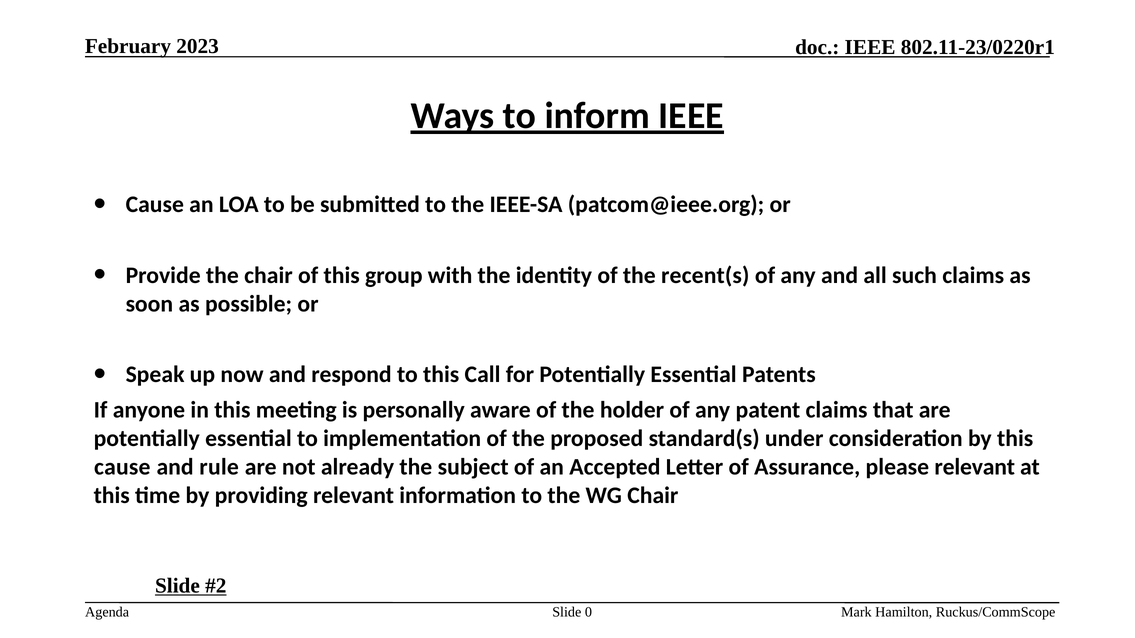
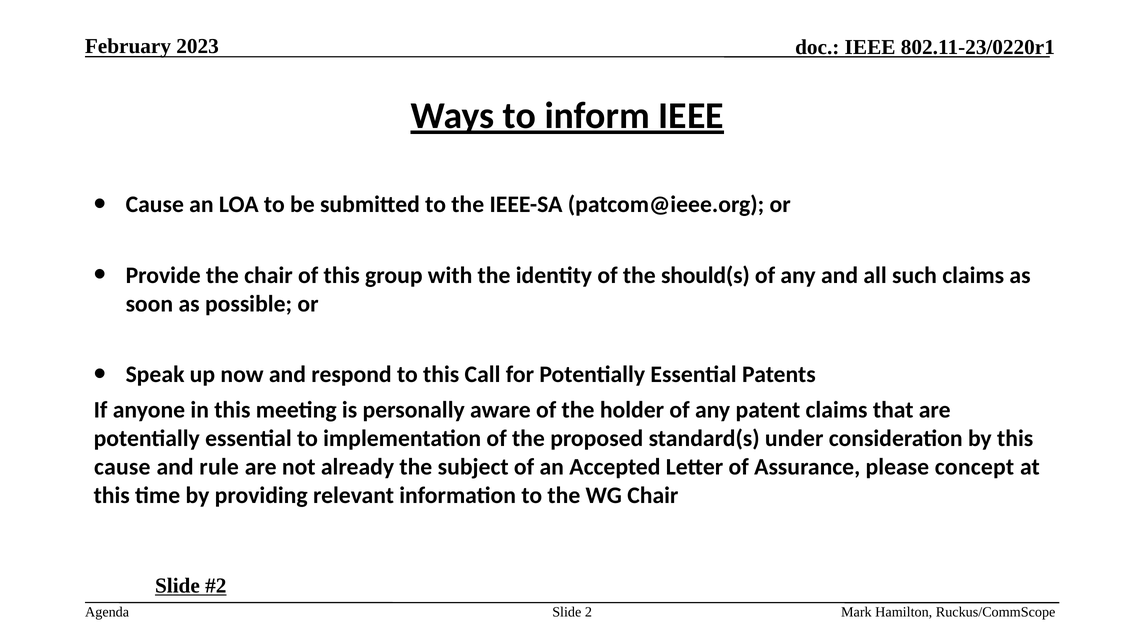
recent(s: recent(s -> should(s
please relevant: relevant -> concept
0: 0 -> 2
